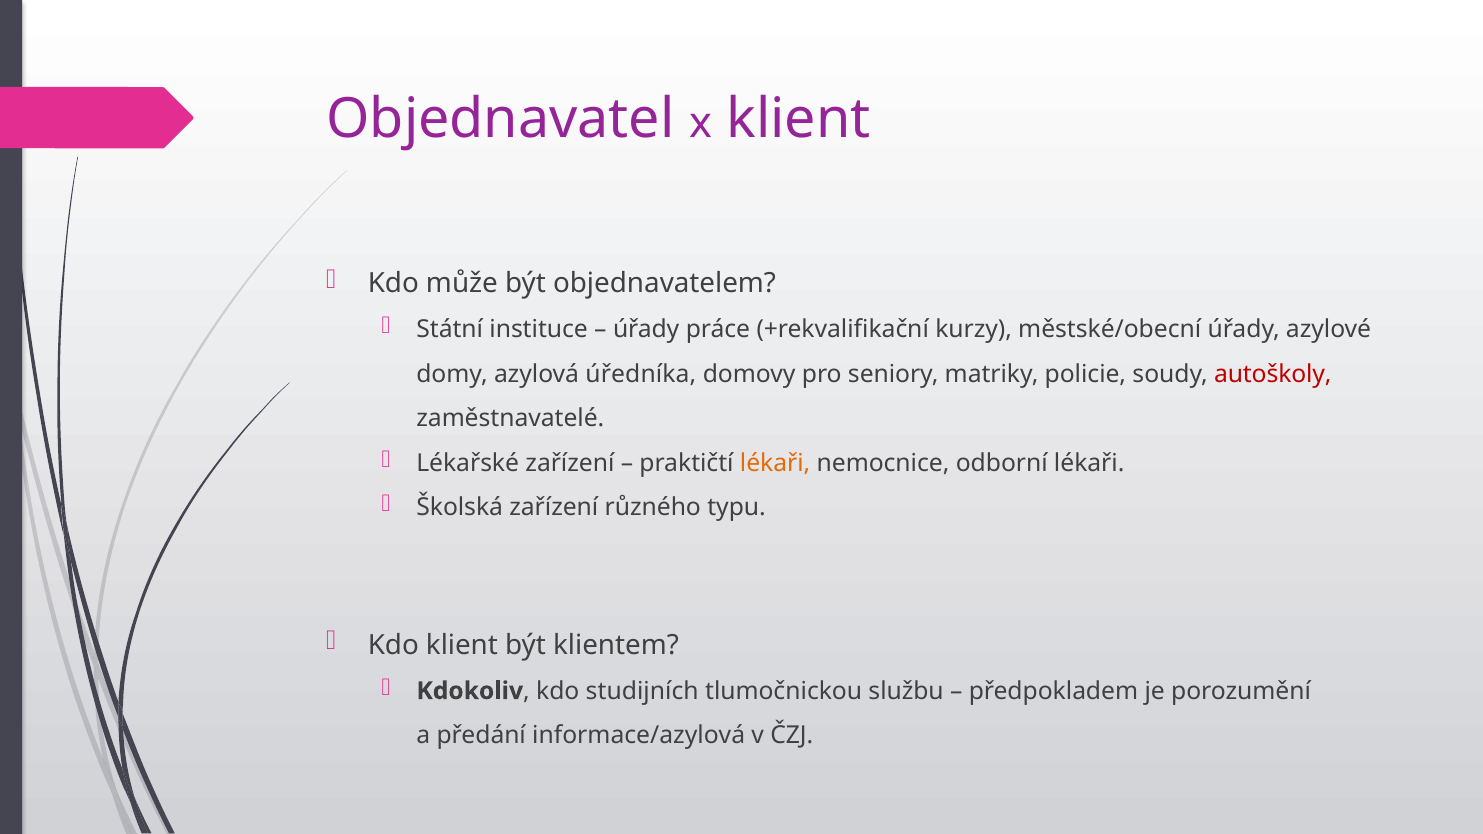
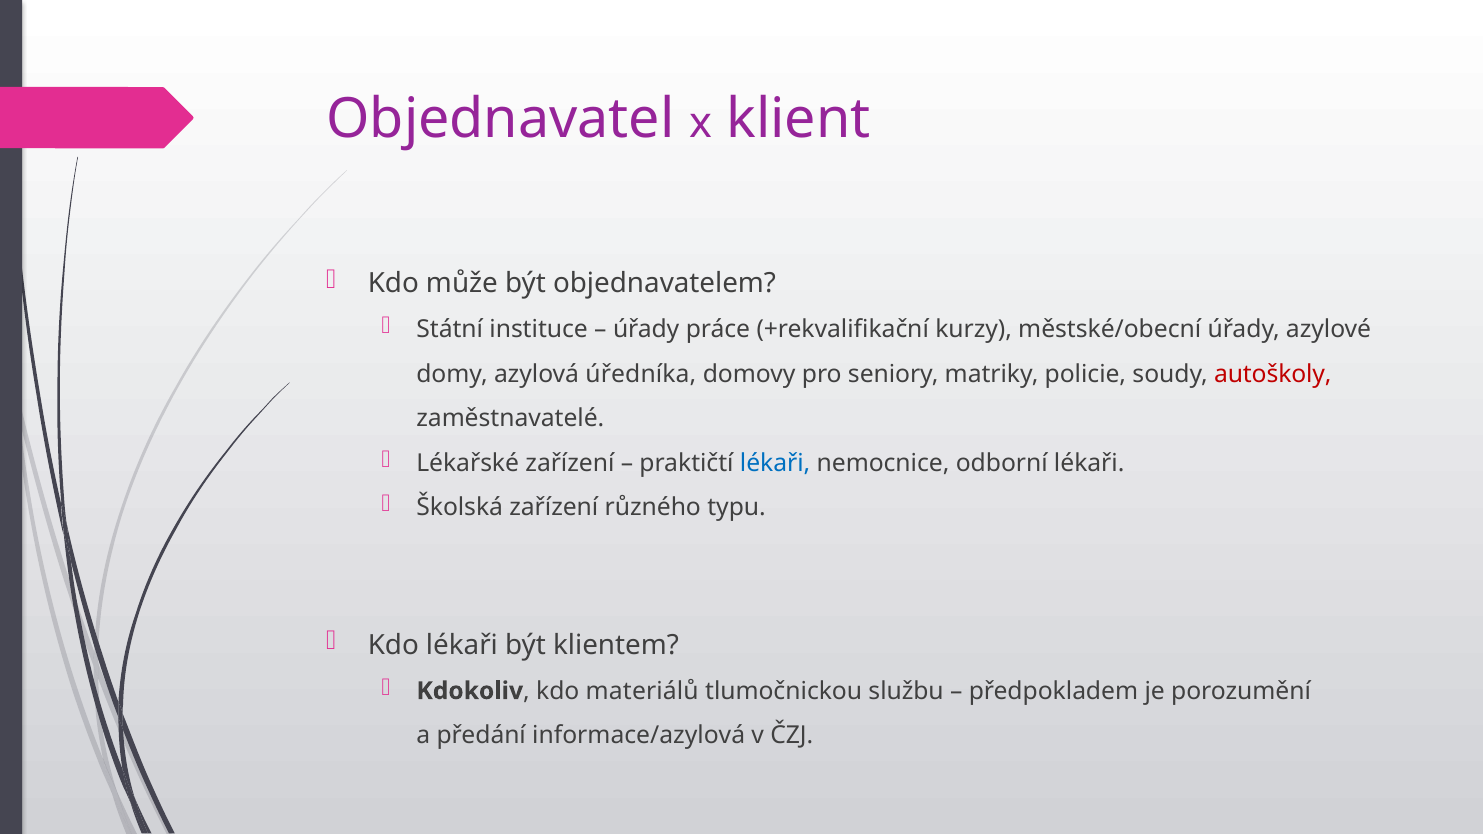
lékaři at (775, 463) colour: orange -> blue
Kdo klient: klient -> lékaři
studijních: studijních -> materiálů
